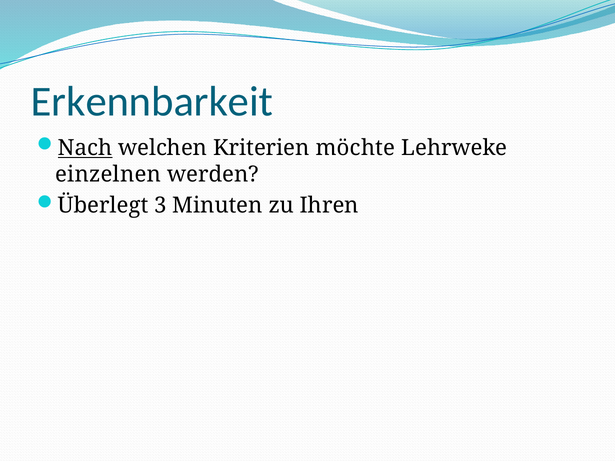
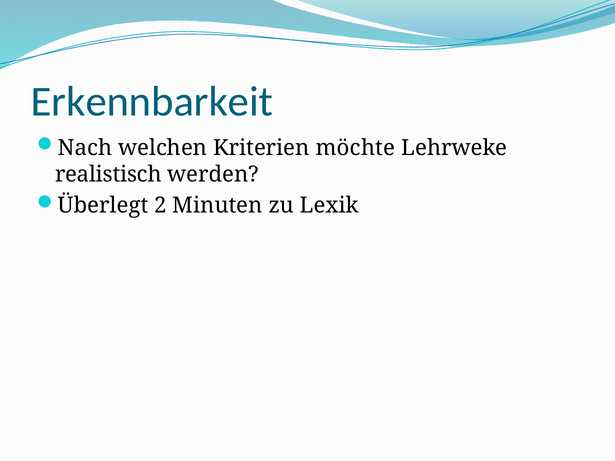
Nach underline: present -> none
einzelnen: einzelnen -> realistisch
3: 3 -> 2
Ihren: Ihren -> Lexik
